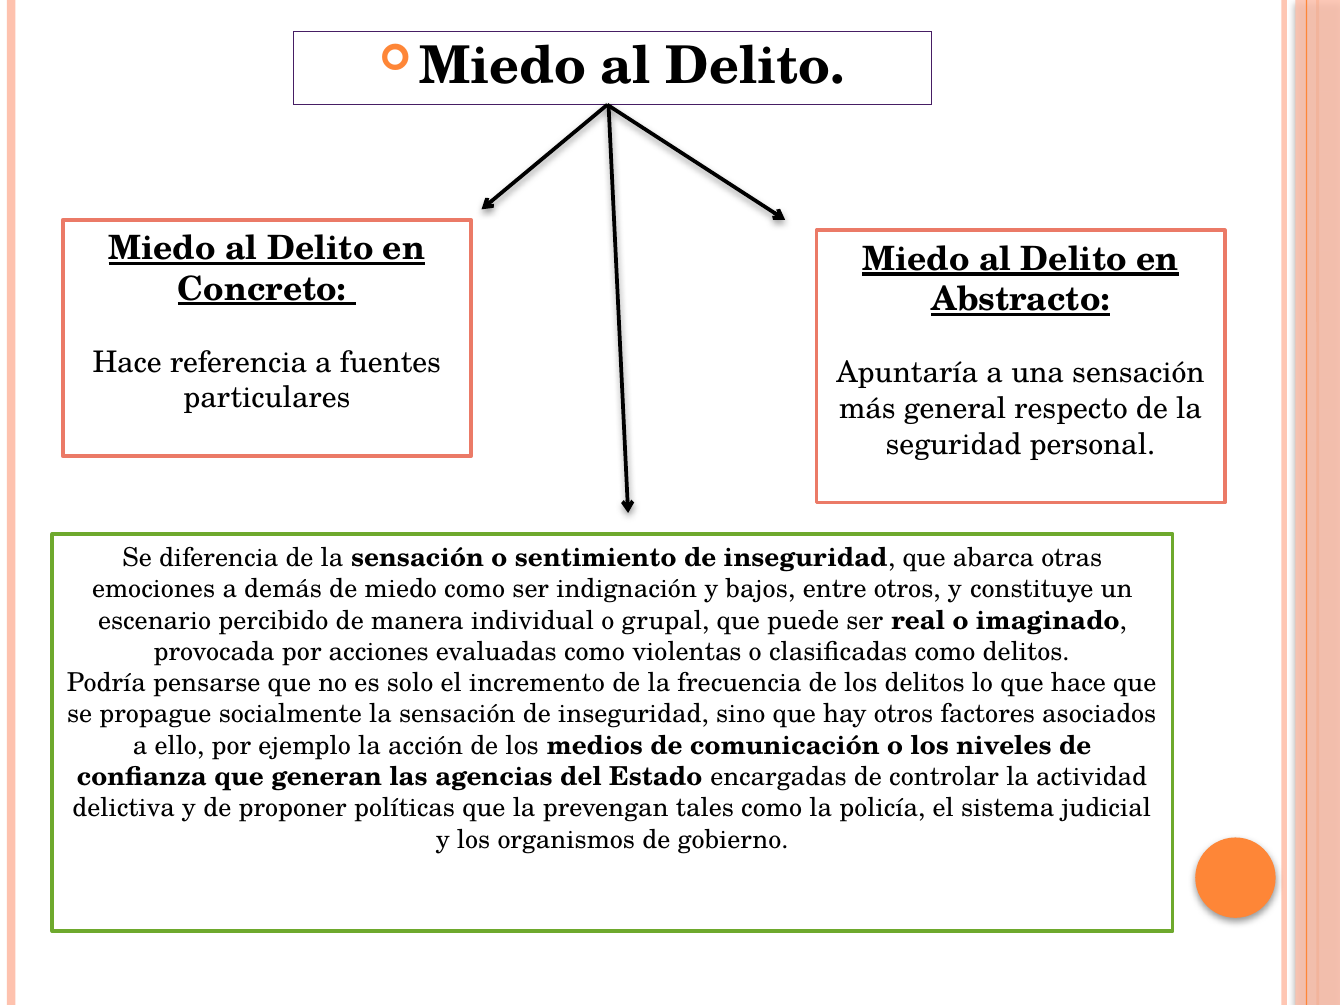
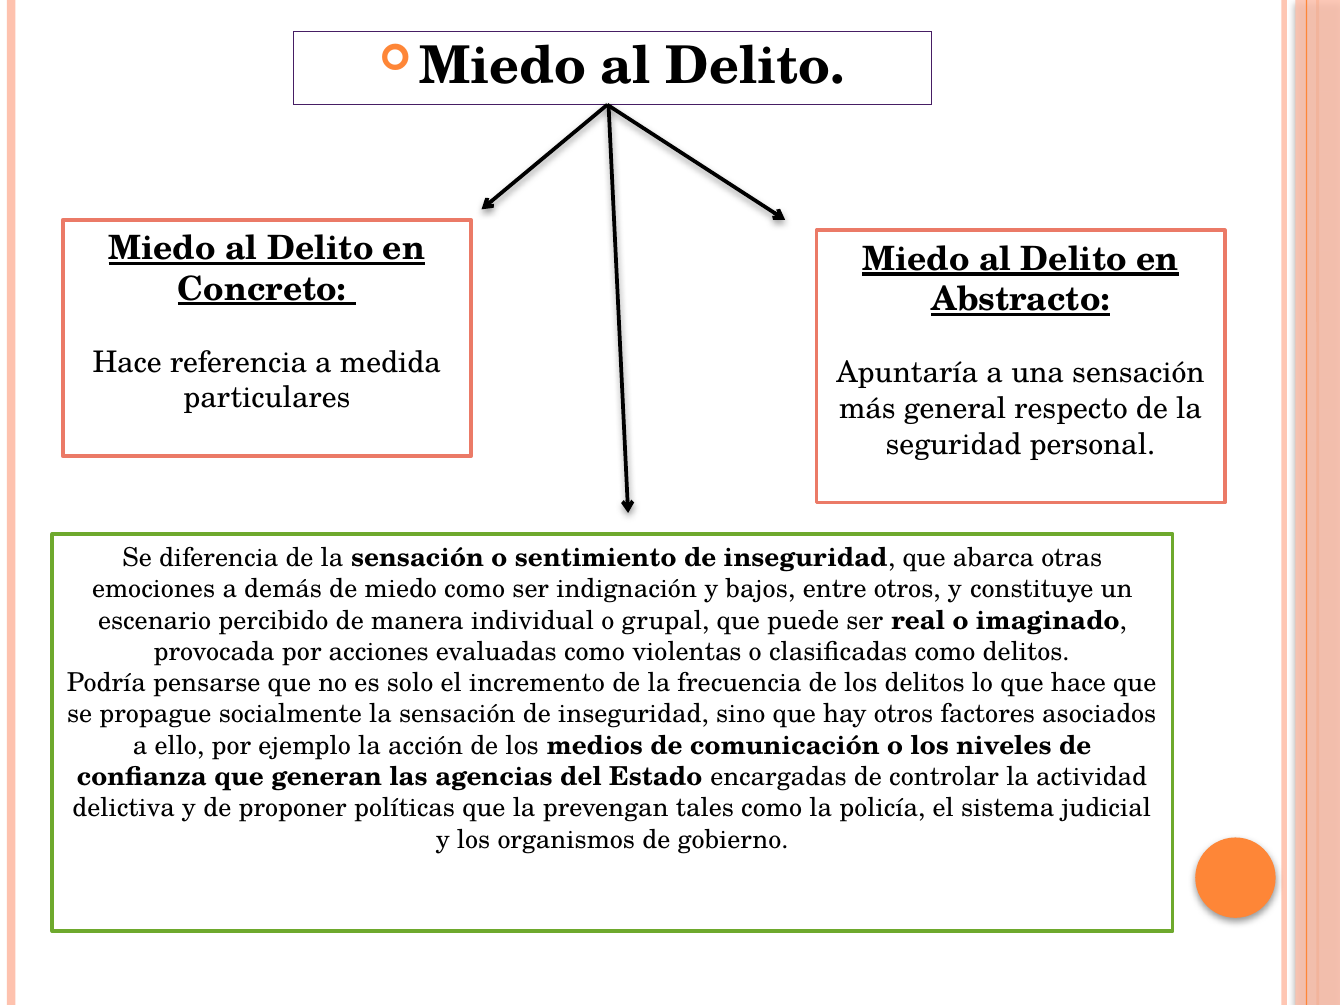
fuentes: fuentes -> medida
